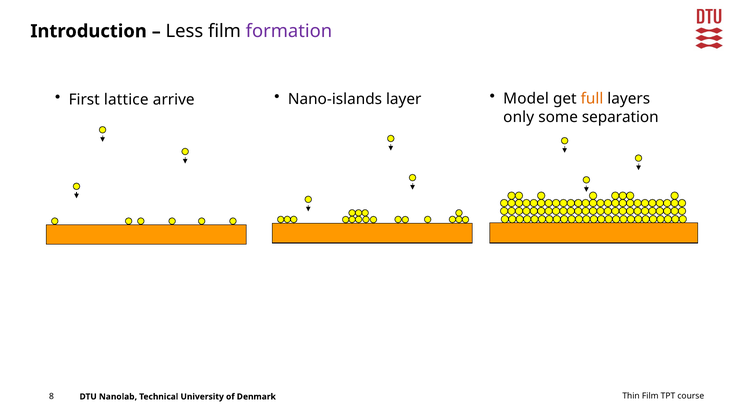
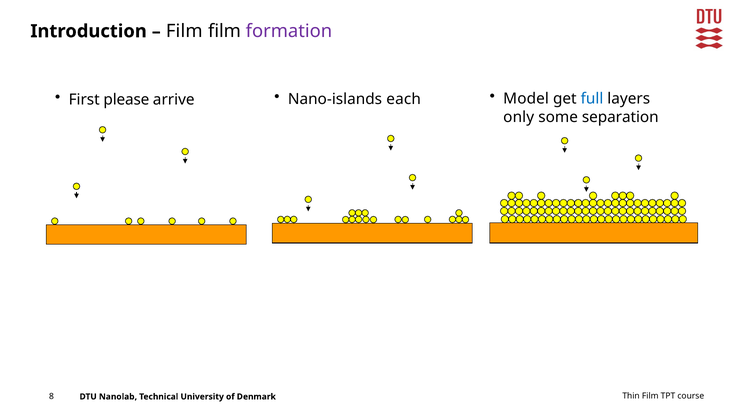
Less at (184, 31): Less -> Film
lattice: lattice -> please
layer: layer -> each
full colour: orange -> blue
